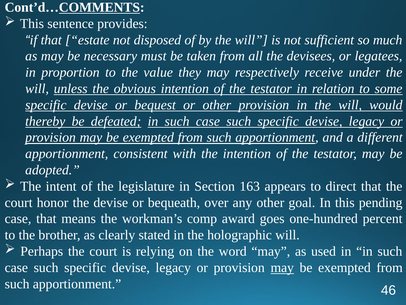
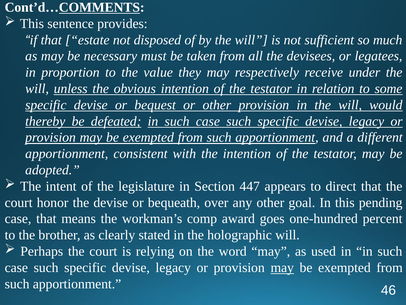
163: 163 -> 447
